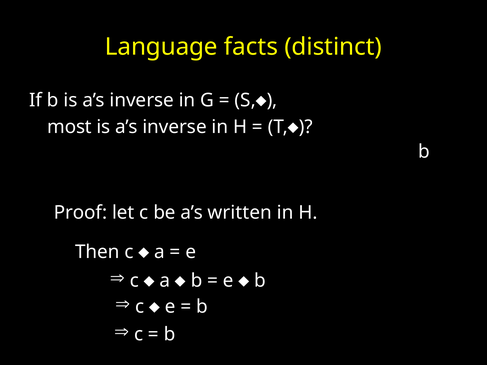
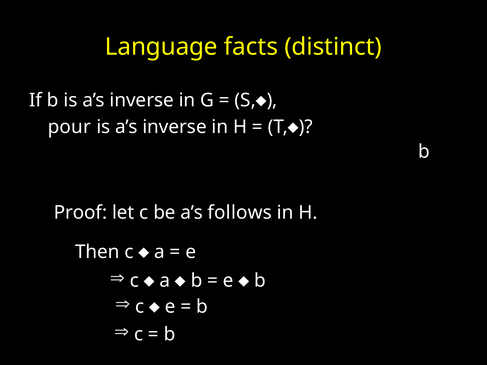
most: most -> pour
written: written -> follows
